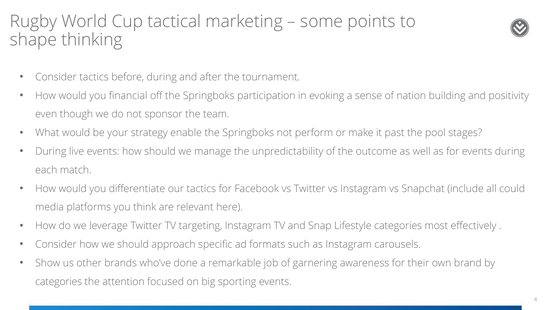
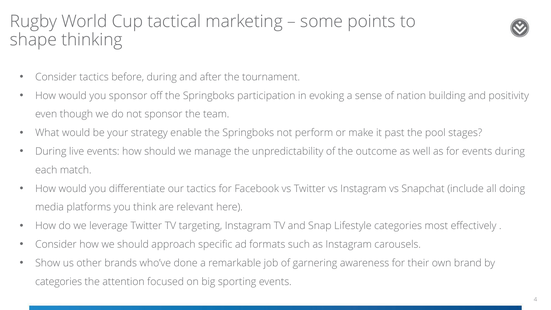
you financial: financial -> sponsor
could: could -> doing
